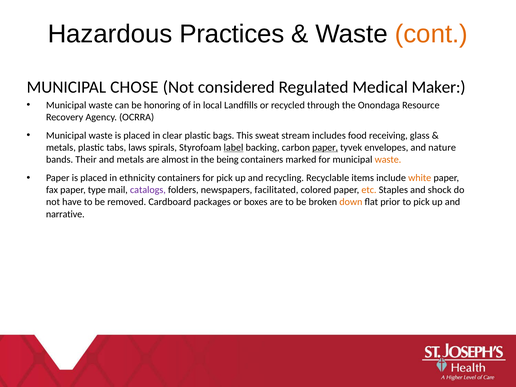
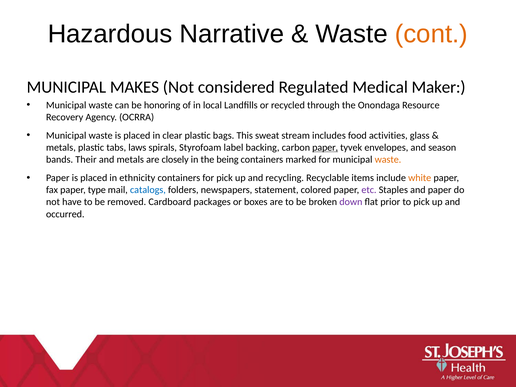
Practices: Practices -> Narrative
CHOSE: CHOSE -> MAKES
receiving: receiving -> activities
label underline: present -> none
nature: nature -> season
almost: almost -> closely
catalogs colour: purple -> blue
facilitated: facilitated -> statement
etc colour: orange -> purple
and shock: shock -> paper
down colour: orange -> purple
narrative: narrative -> occurred
